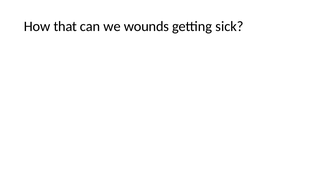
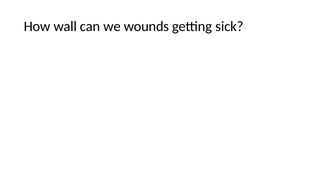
that: that -> wall
